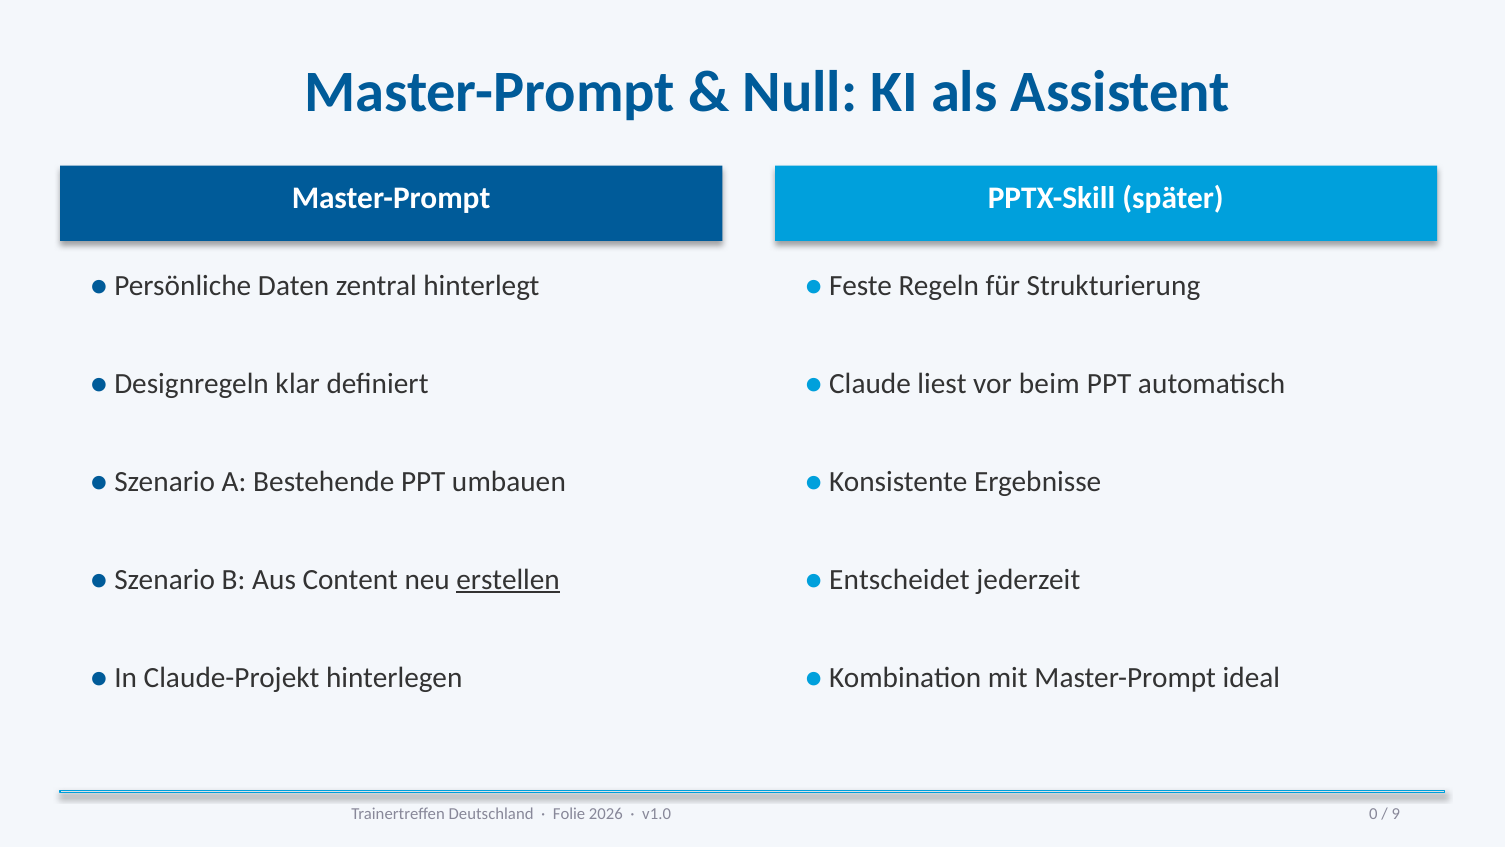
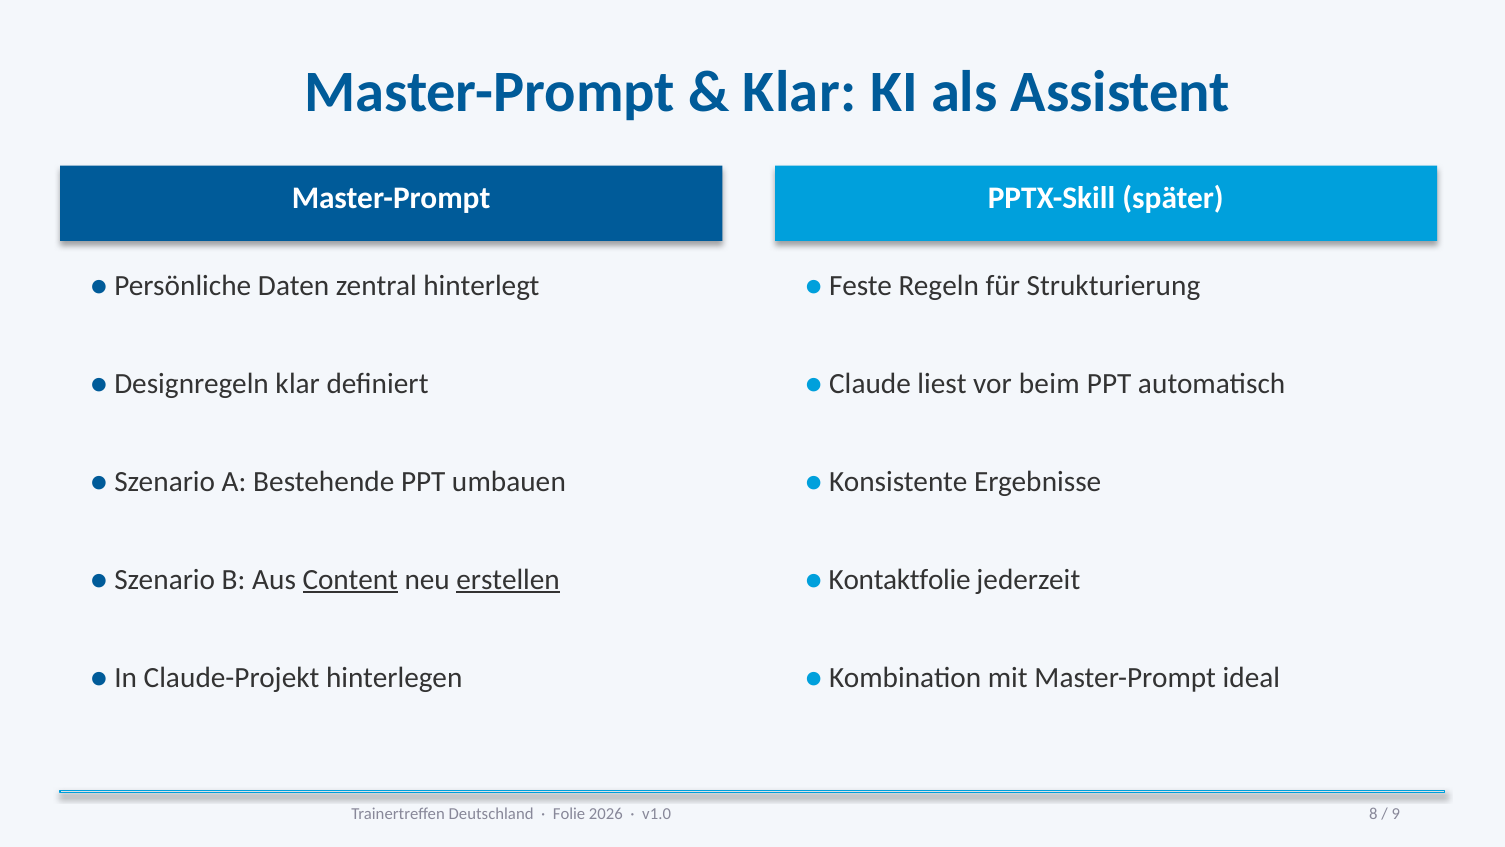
Null at (800, 92): Null -> Klar
Content underline: none -> present
Entscheidet: Entscheidet -> Kontaktfolie
0: 0 -> 8
